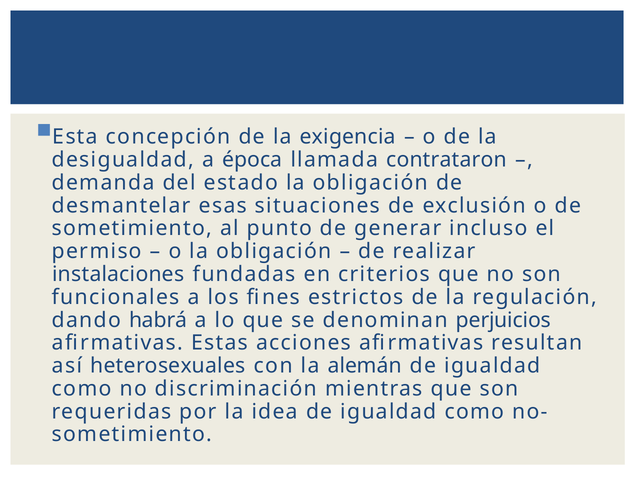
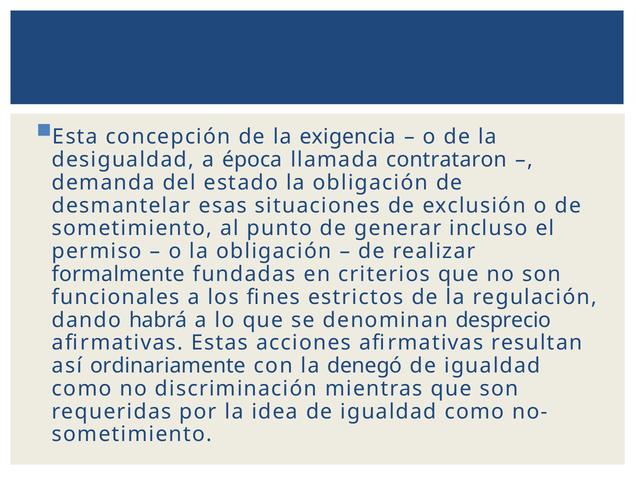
instalaciones: instalaciones -> formalmente
perjuicios: perjuicios -> desprecio
heterosexuales: heterosexuales -> ordinariamente
alemán: alemán -> denegó
